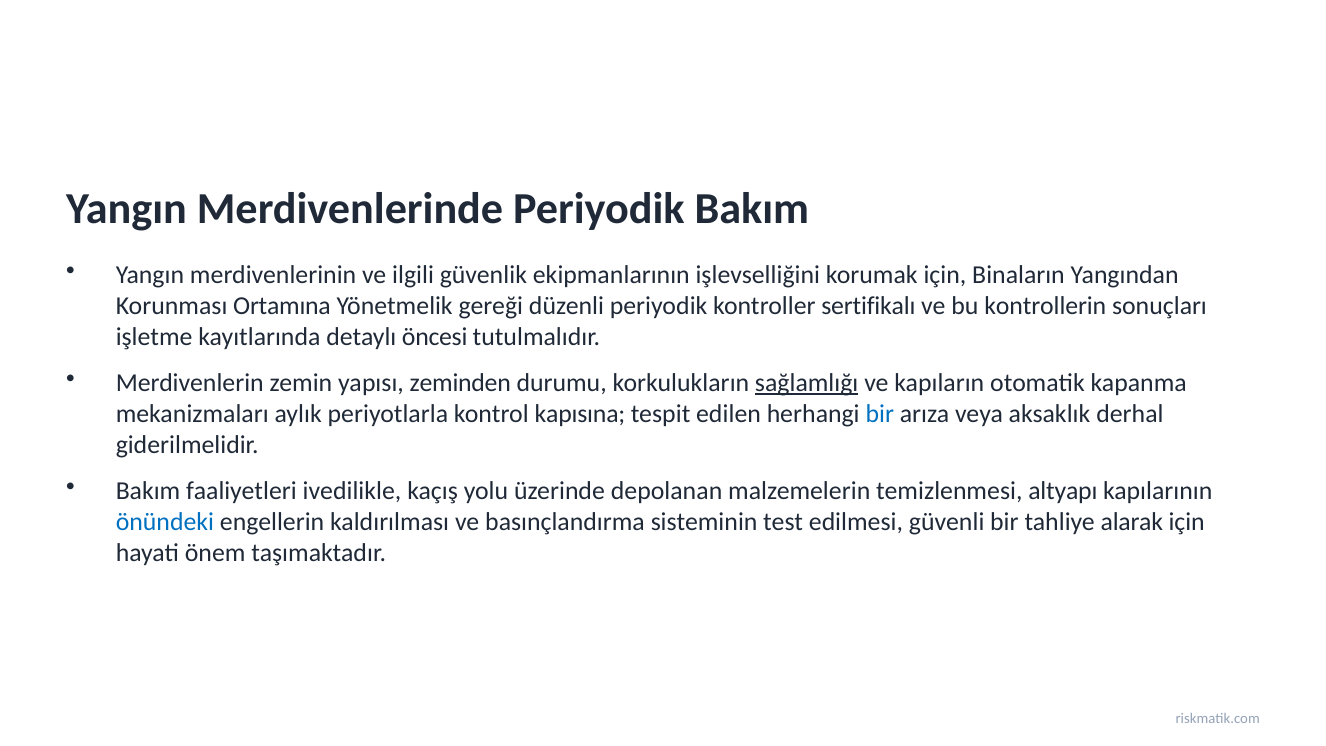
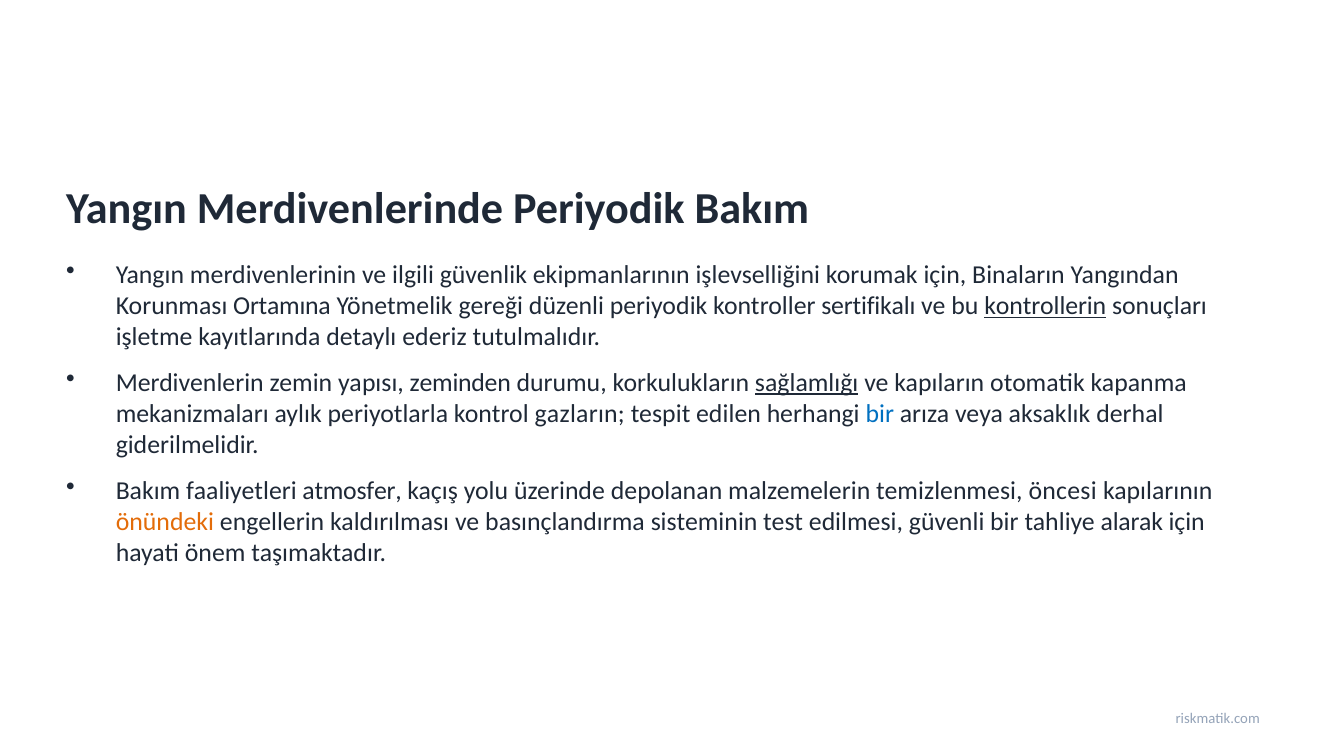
kontrollerin underline: none -> present
öncesi: öncesi -> ederiz
kapısına: kapısına -> gazların
ivedilikle: ivedilikle -> atmosfer
altyapı: altyapı -> öncesi
önündeki colour: blue -> orange
